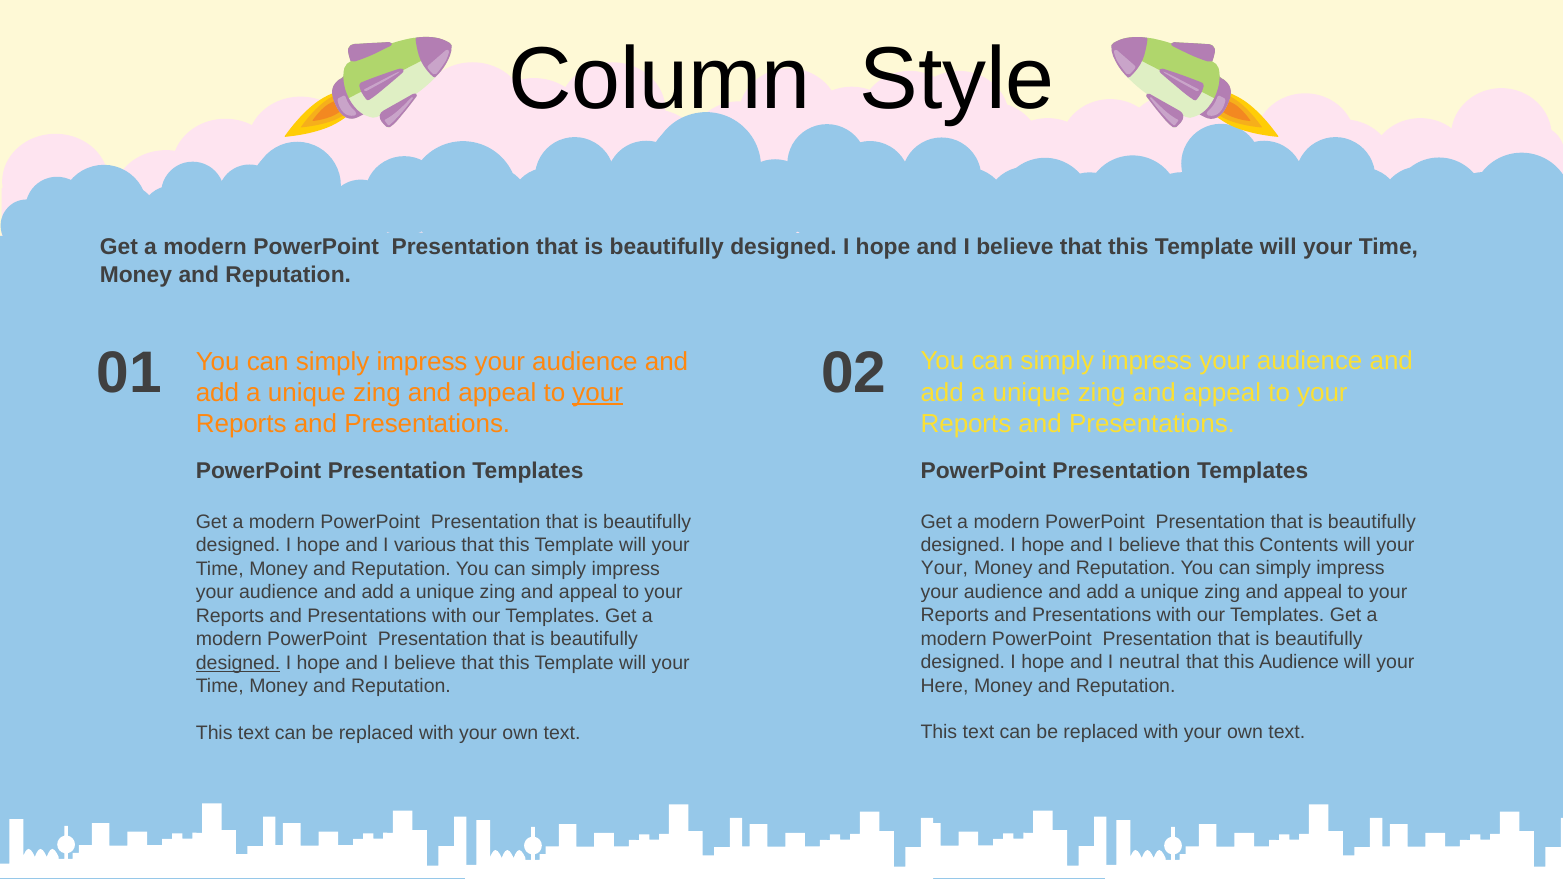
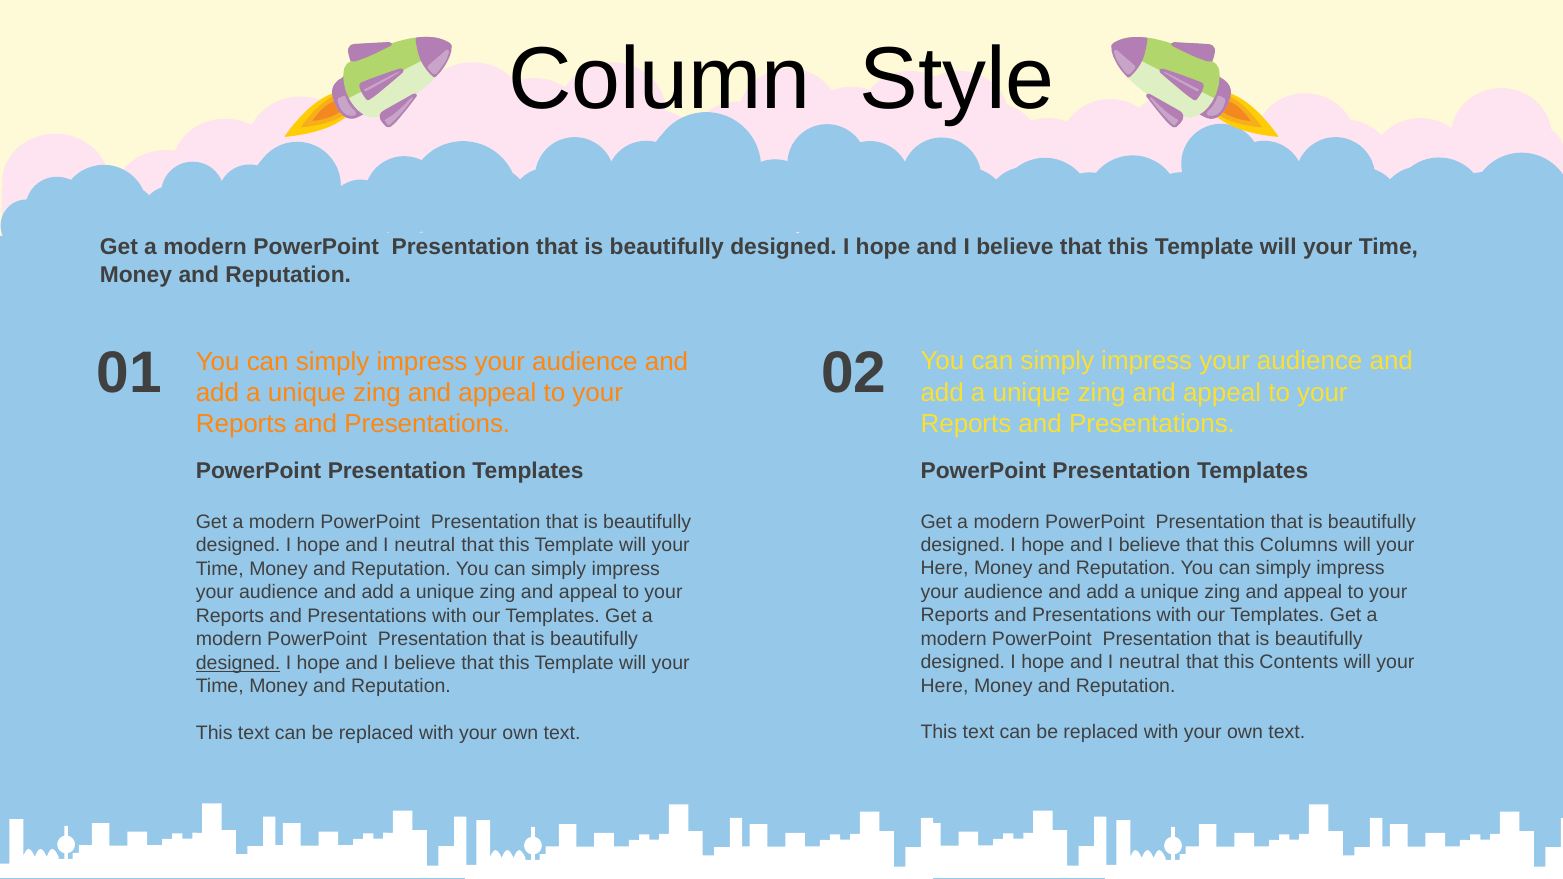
your at (598, 393) underline: present -> none
Contents: Contents -> Columns
various at (425, 546): various -> neutral
Your at (944, 569): Your -> Here
this Audience: Audience -> Contents
